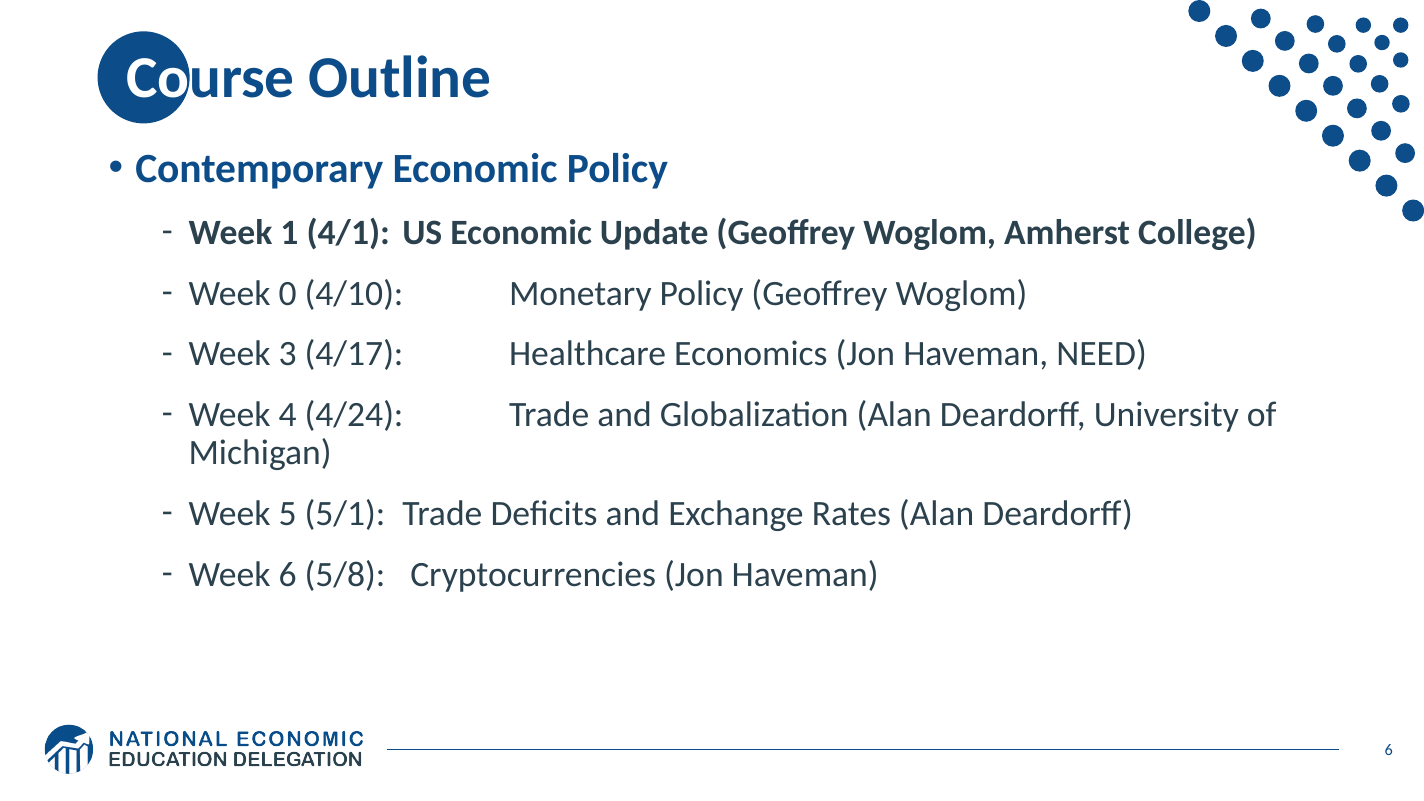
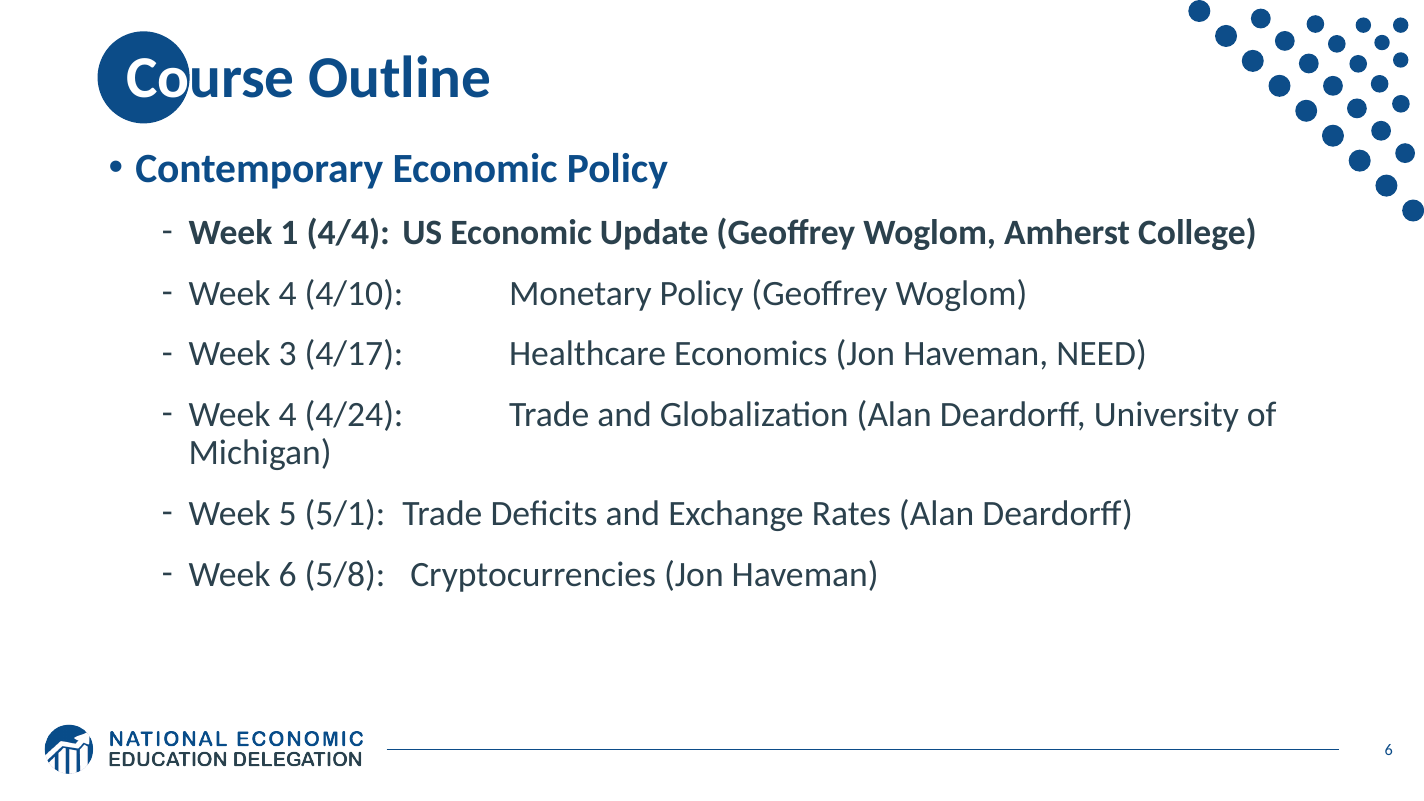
4/1: 4/1 -> 4/4
0 at (288, 293): 0 -> 4
